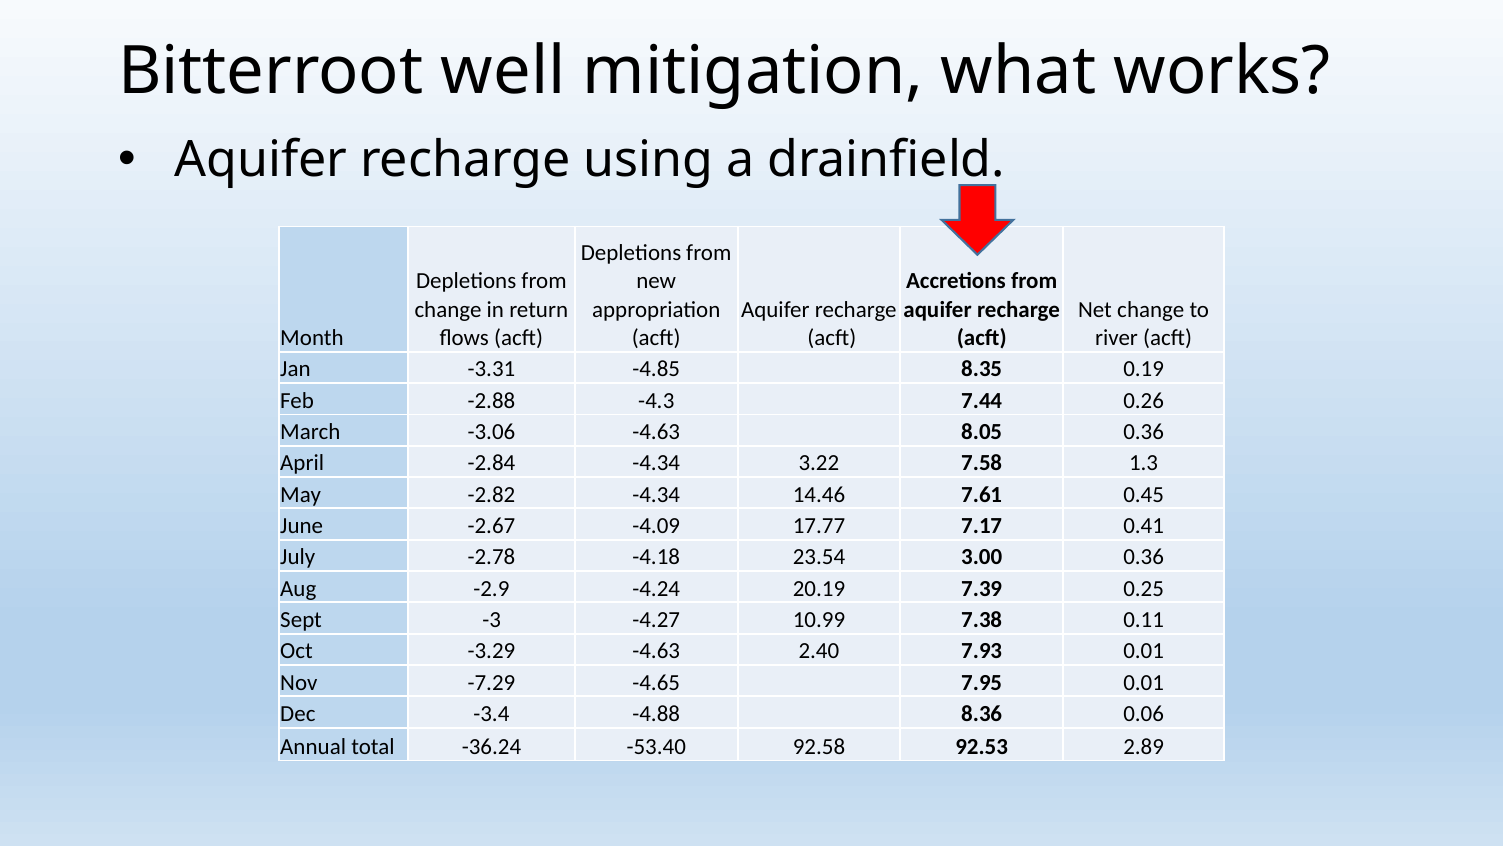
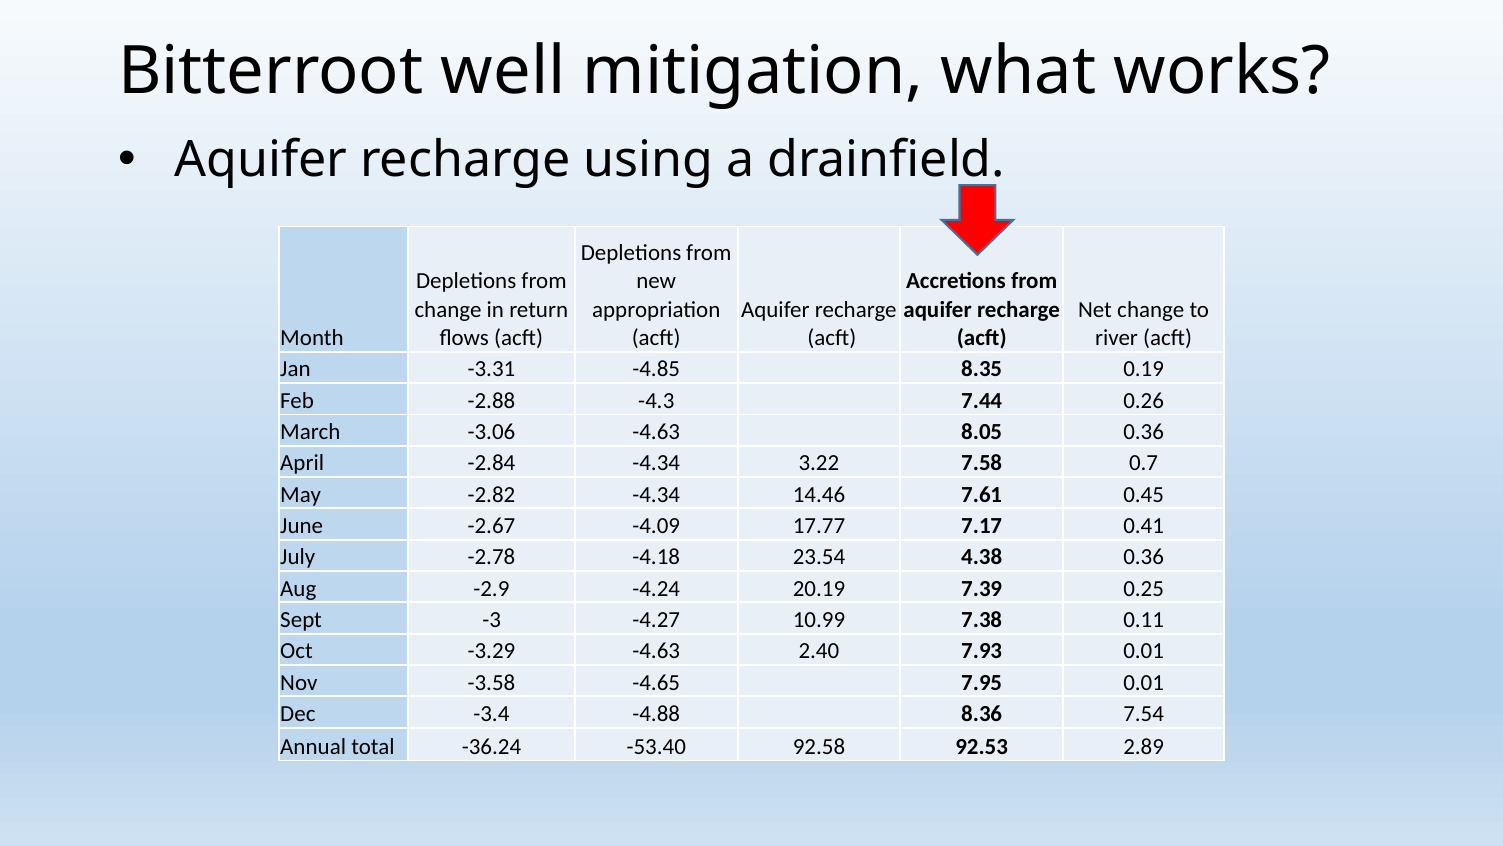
1.3: 1.3 -> 0.7
3.00: 3.00 -> 4.38
-7.29: -7.29 -> -3.58
0.06: 0.06 -> 7.54
